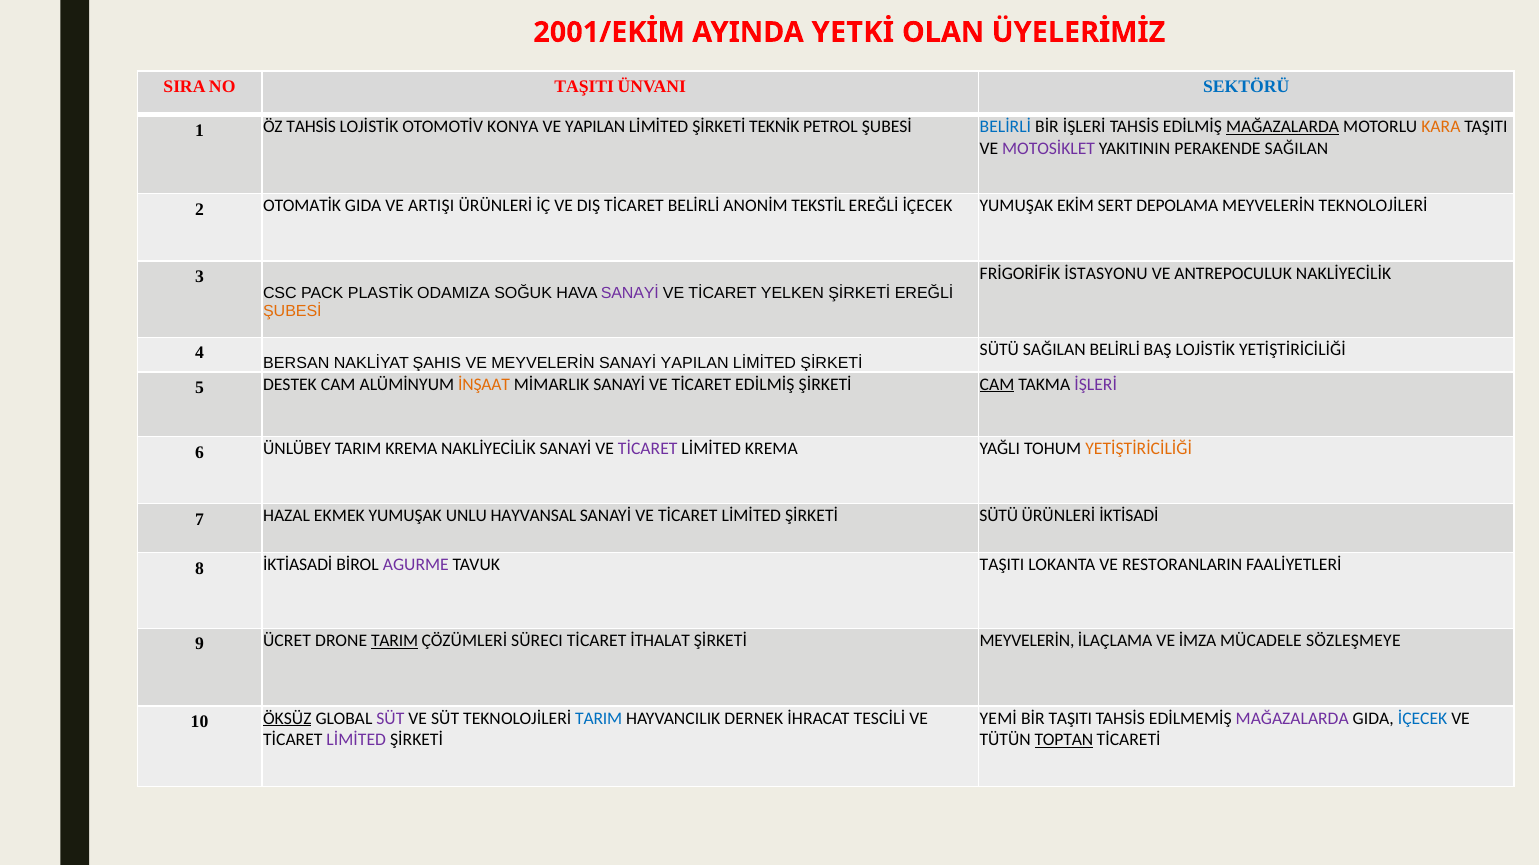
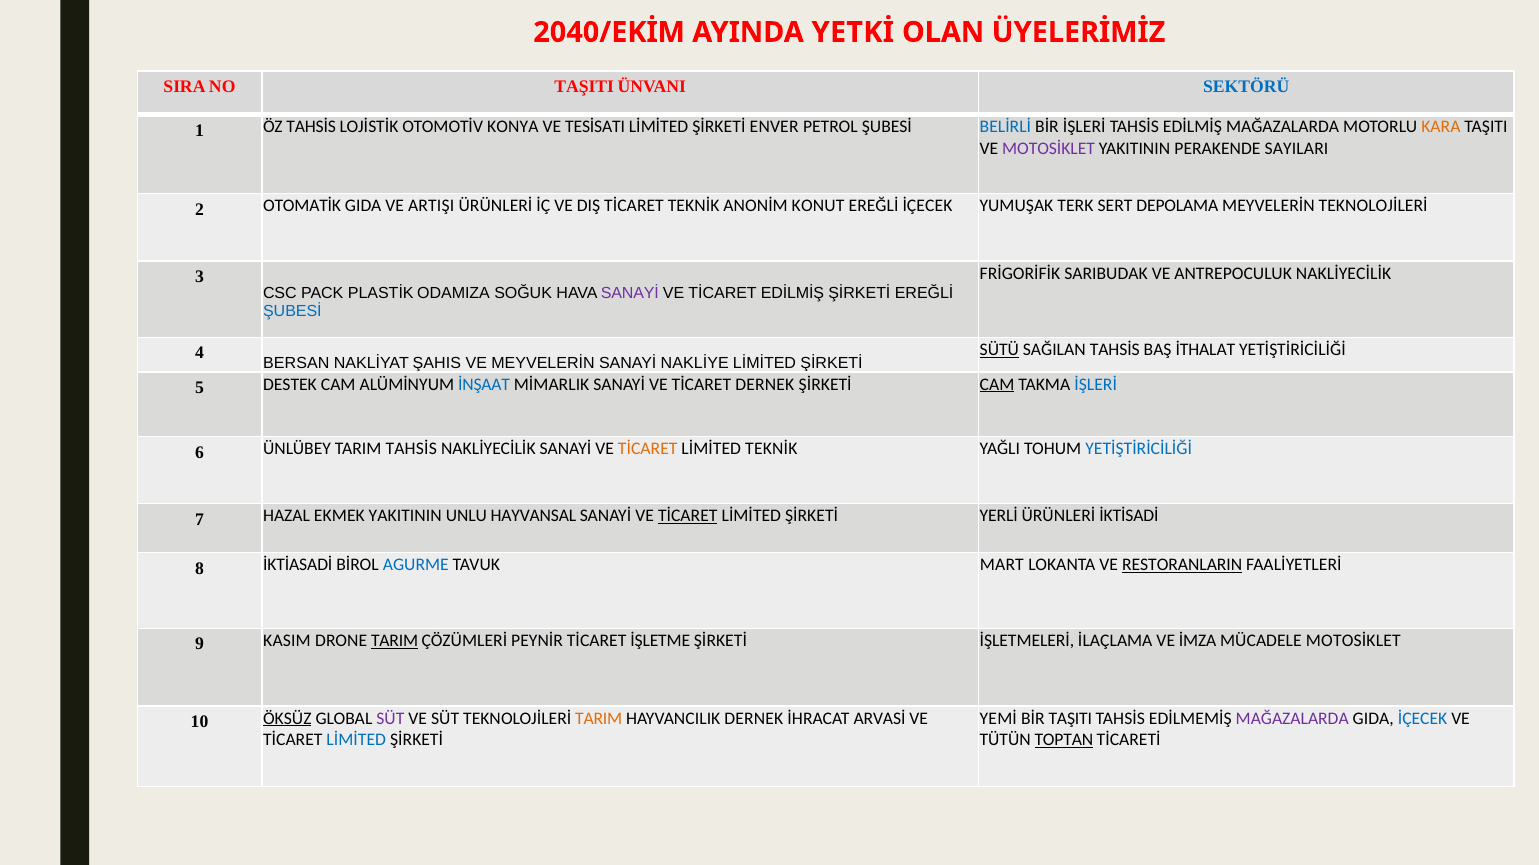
2001/EKİM: 2001/EKİM -> 2040/EKİM
VE YAPILAN: YAPILAN -> TESİSATI
TEKNİK: TEKNİK -> ENVER
MAĞAZALARDA at (1283, 127) underline: present -> none
PERAKENDE SAĞILAN: SAĞILAN -> SAYILARI
TİCARET BELİRLİ: BELİRLİ -> TEKNİK
TEKSTİL: TEKSTİL -> KONUT
EKİM: EKİM -> TERK
İSTASYONU: İSTASYONU -> SARIBUDAK
TİCARET YELKEN: YELKEN -> EDİLMİŞ
ŞUBESİ at (292, 311) colour: orange -> blue
SÜTÜ at (999, 350) underline: none -> present
SAĞILAN BELİRLİ: BELİRLİ -> TAHSİS
BAŞ LOJİSTİK: LOJİSTİK -> İTHALAT
SANAYİ YAPILAN: YAPILAN -> NAKLİYE
İNŞAAT colour: orange -> blue
TİCARET EDİLMİŞ: EDİLMİŞ -> DERNEK
İŞLERİ at (1096, 385) colour: purple -> blue
TARIM KREMA: KREMA -> TAHSİS
TİCARET at (648, 449) colour: purple -> orange
LİMİTED KREMA: KREMA -> TEKNİK
YETİŞTİRİCİLİĞİ at (1139, 449) colour: orange -> blue
EKMEK YUMUŞAK: YUMUŞAK -> YAKITININ
TİCARET at (688, 516) underline: none -> present
SÜTÜ at (999, 516): SÜTÜ -> YERLİ
AGURME colour: purple -> blue
TAVUK TAŞITI: TAŞITI -> MART
RESTORANLARIN underline: none -> present
ÜCRET: ÜCRET -> KASIM
SÜRECI: SÜRECI -> PEYNİR
İTHALAT: İTHALAT -> İŞLETME
ŞİRKETİ MEYVELERİN: MEYVELERİN -> İŞLETMELERİ
MÜCADELE SÖZLEŞMEYE: SÖZLEŞMEYE -> MOTOSİKLET
TARIM at (599, 719) colour: blue -> orange
TESCİLİ: TESCİLİ -> ARVASİ
LİMİTED at (356, 741) colour: purple -> blue
